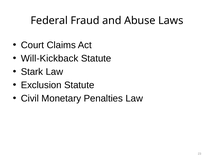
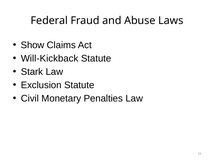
Court: Court -> Show
